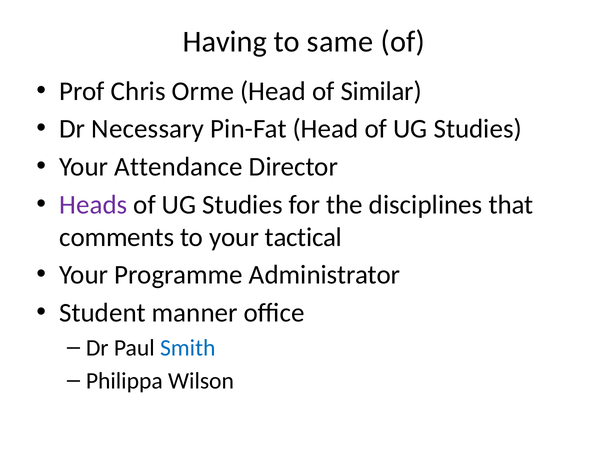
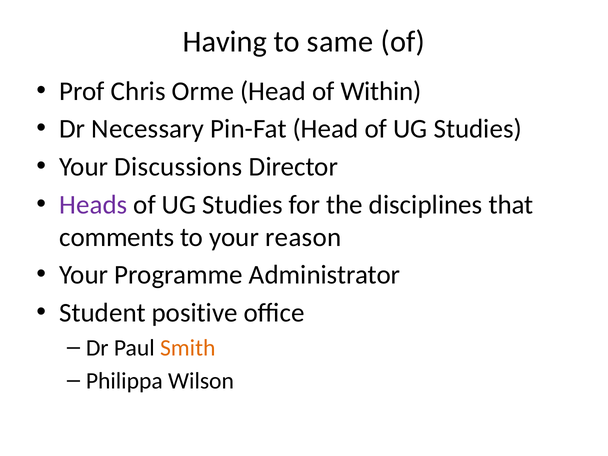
Similar: Similar -> Within
Attendance: Attendance -> Discussions
tactical: tactical -> reason
manner: manner -> positive
Smith colour: blue -> orange
